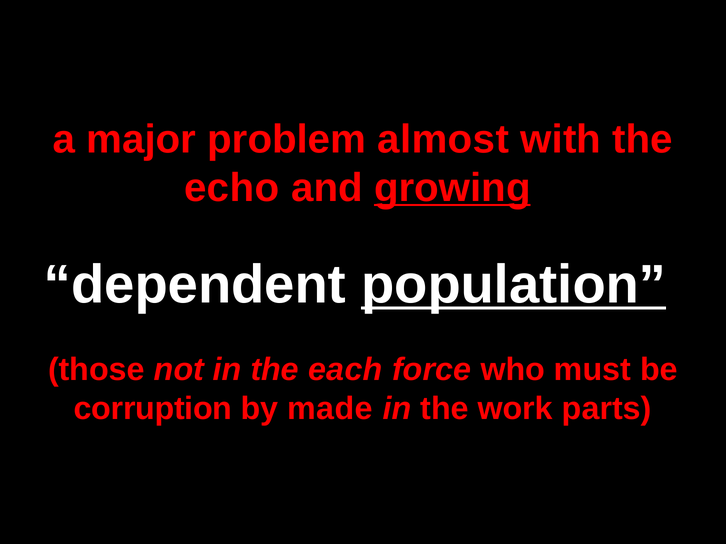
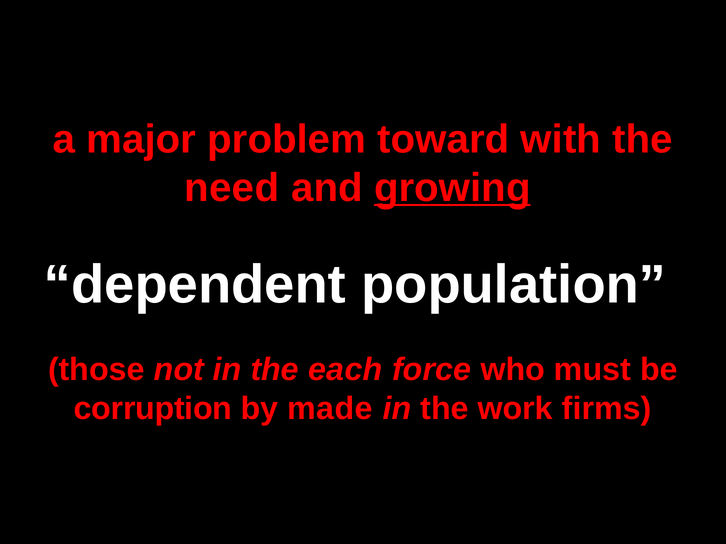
almost: almost -> toward
echo: echo -> need
population underline: present -> none
parts: parts -> firms
